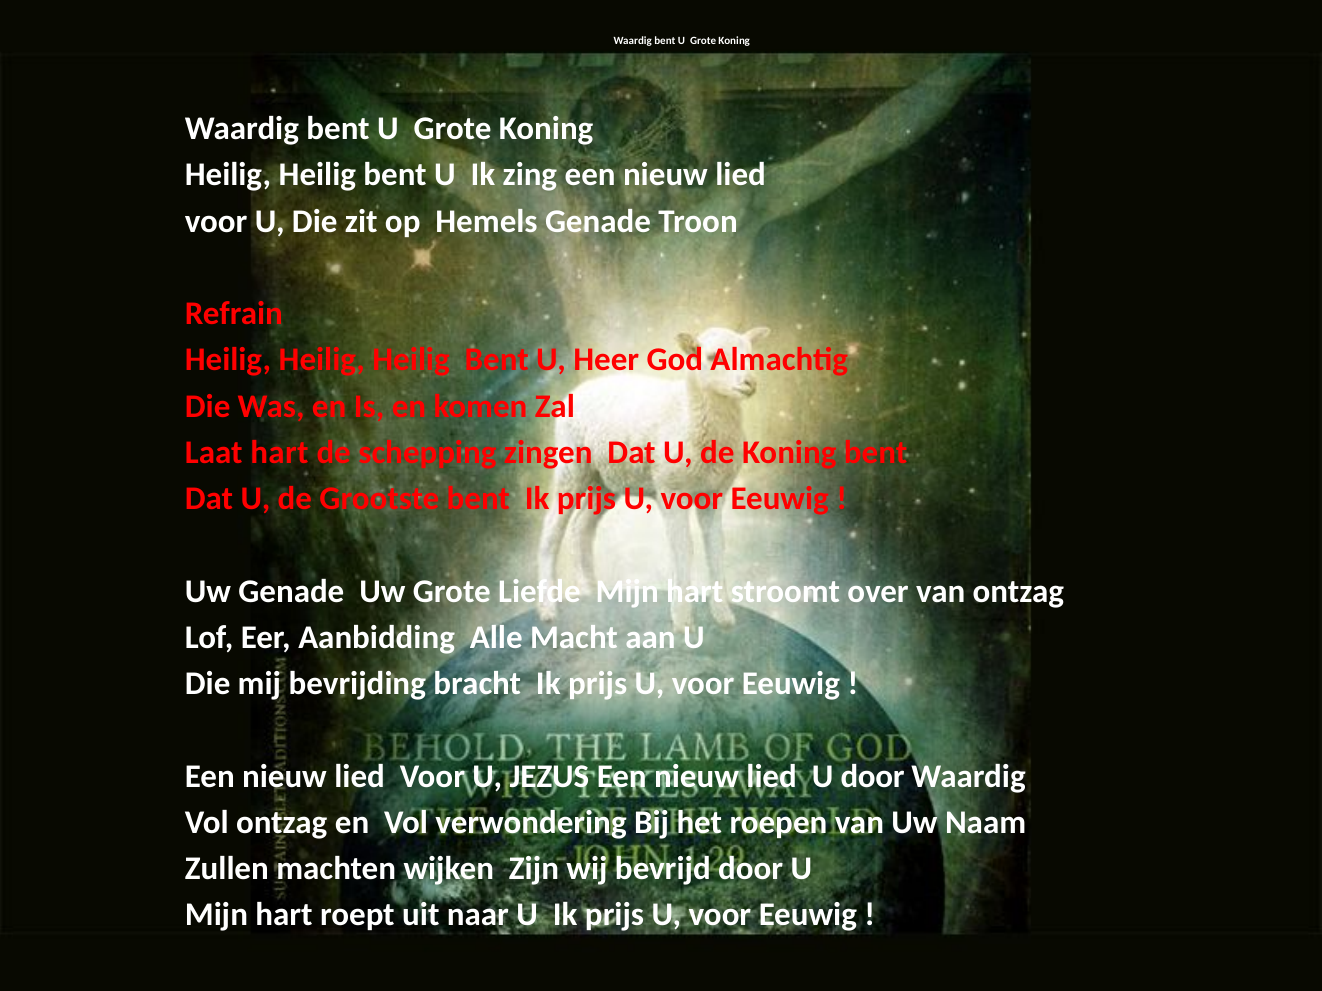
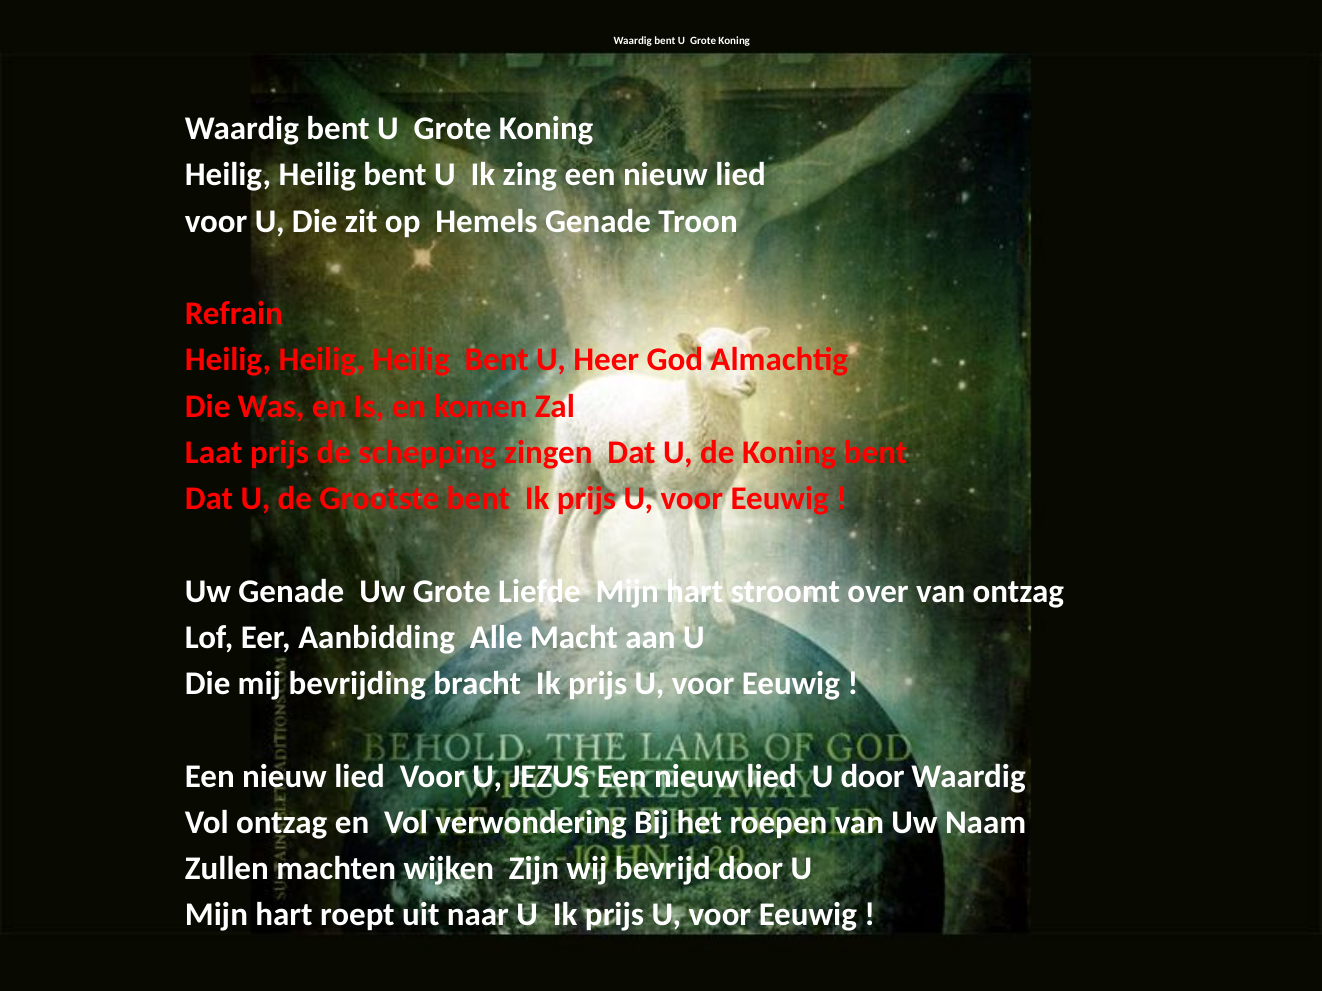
Laat hart: hart -> prijs
